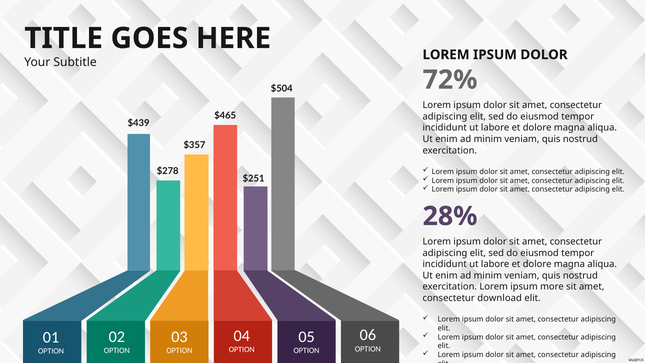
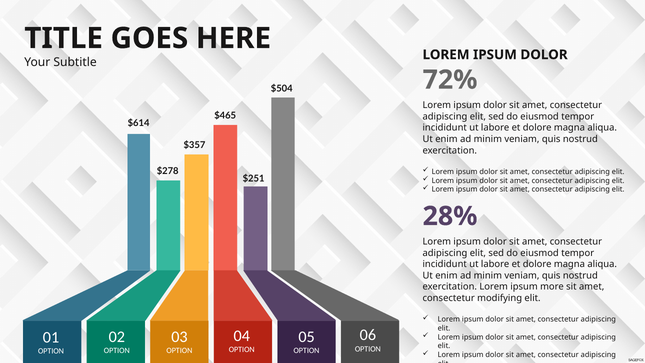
$439: $439 -> $614
download: download -> modifying
